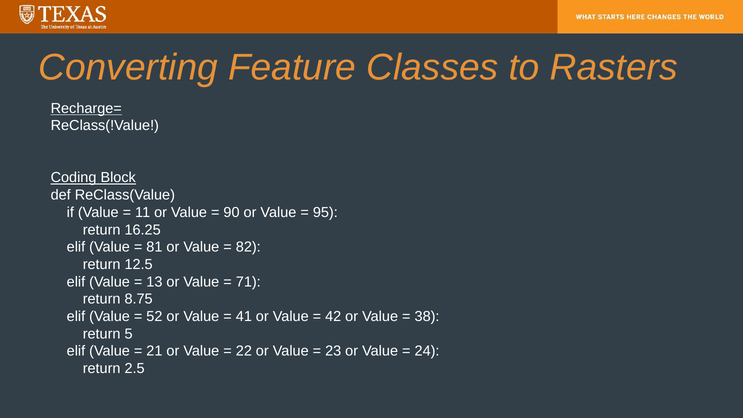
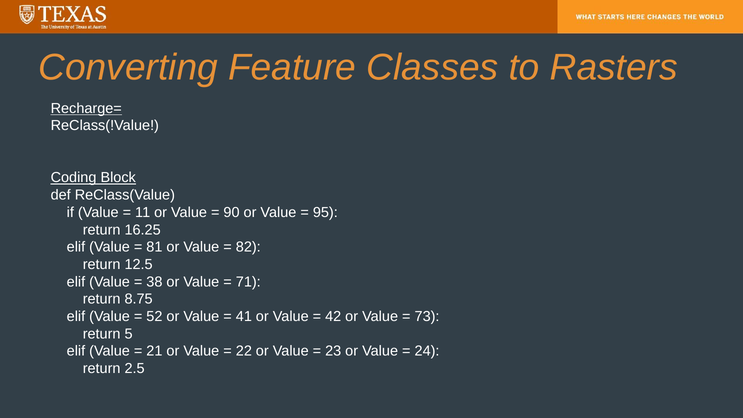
13: 13 -> 38
38: 38 -> 73
